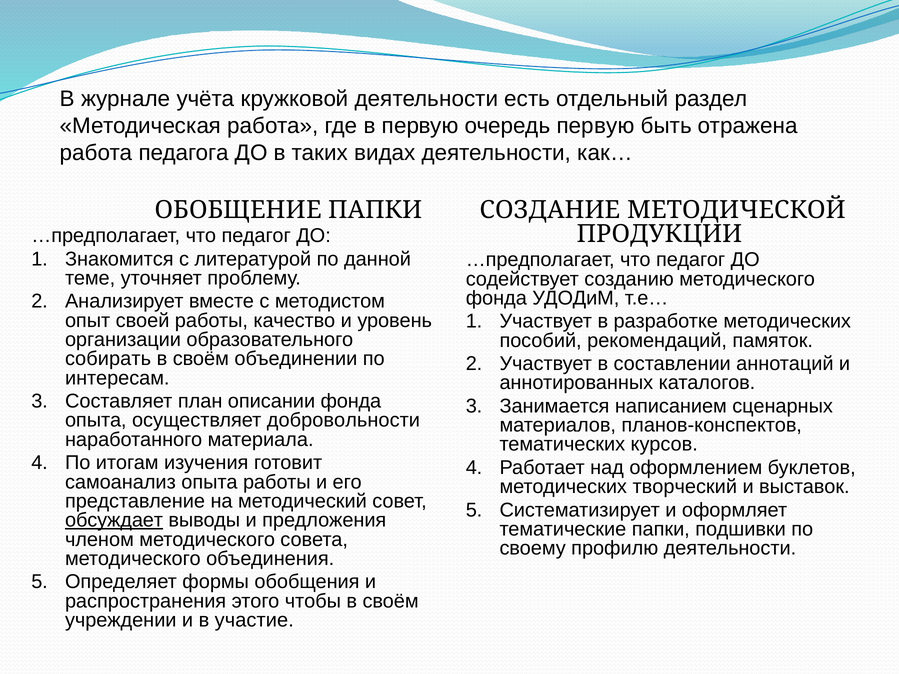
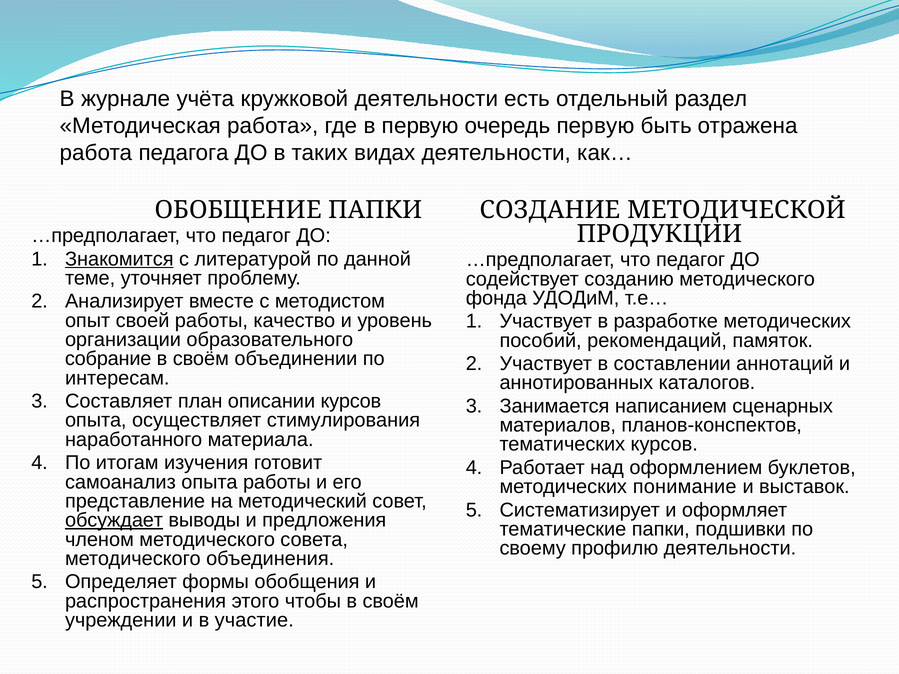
Знакомится underline: none -> present
собирать: собирать -> собрание
описании фонда: фонда -> курсов
добровольности: добровольности -> стимулирования
творческий: творческий -> понимание
